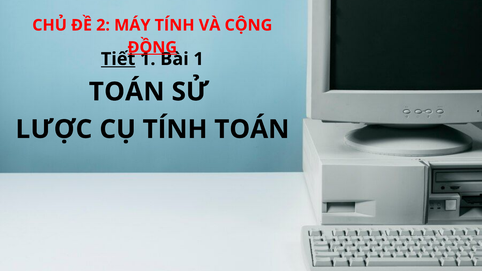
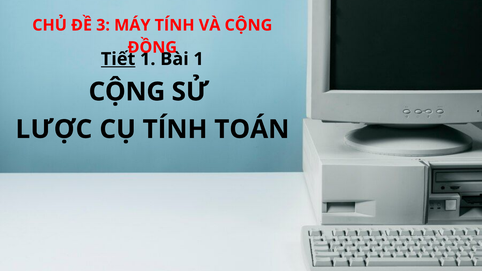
2: 2 -> 3
ĐỒNG underline: present -> none
TOÁN at (127, 92): TOÁN -> CỘNG
